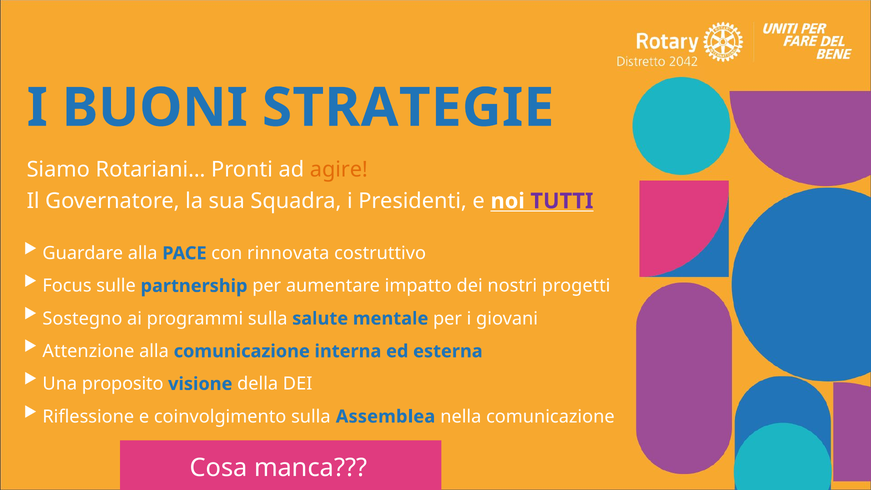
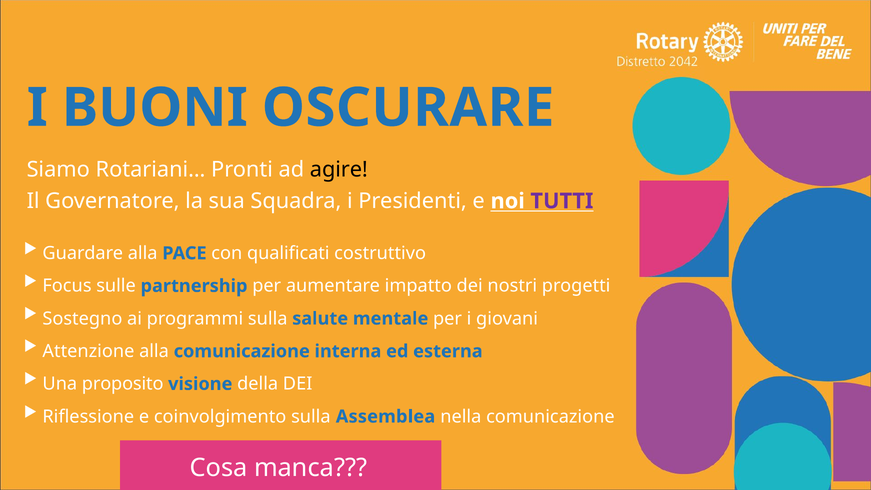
STRATEGIE: STRATEGIE -> OSCURARE
agire colour: orange -> black
rinnovata: rinnovata -> qualificati
